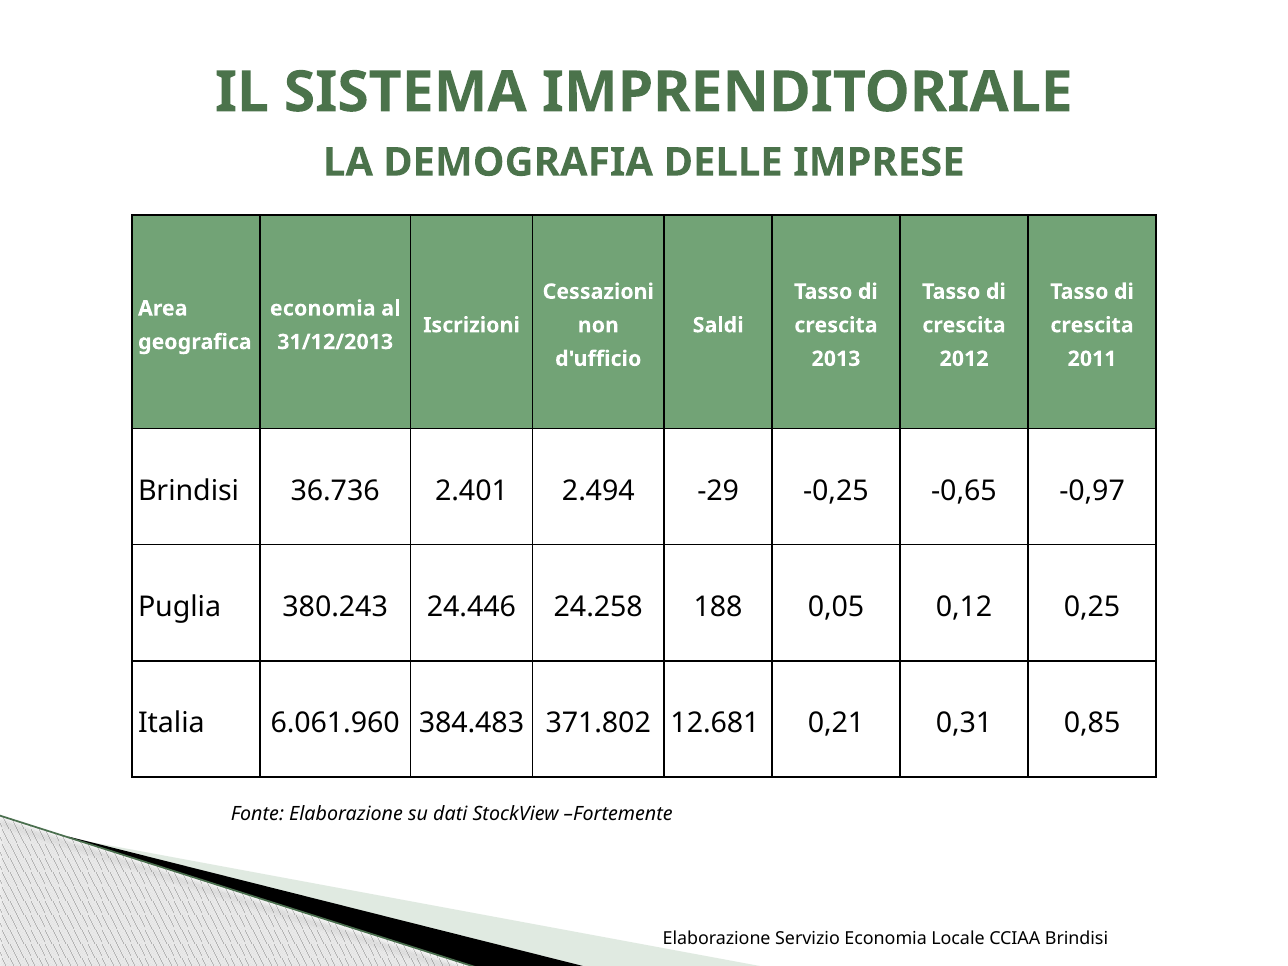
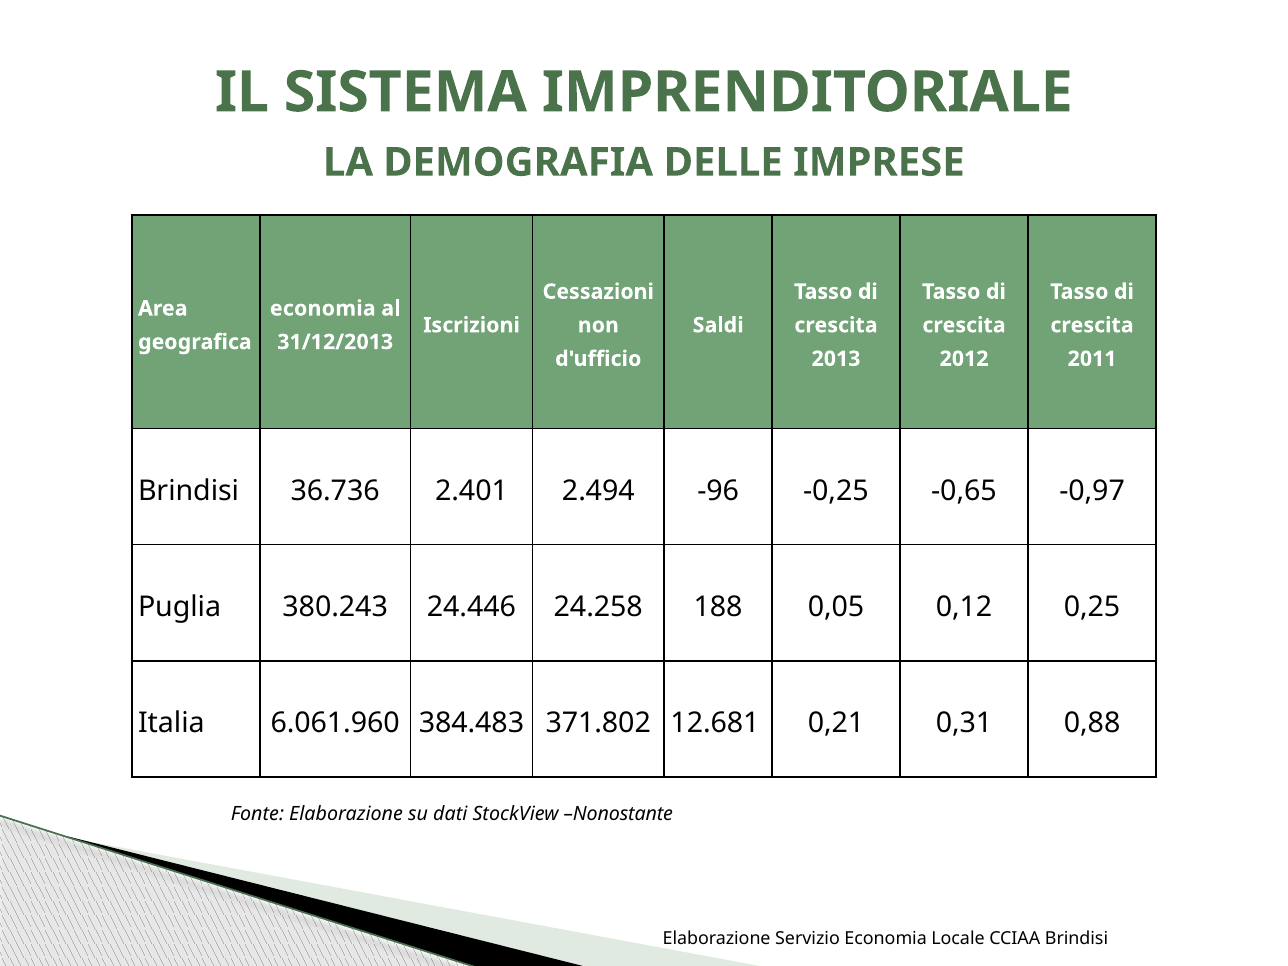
-29: -29 -> -96
0,85: 0,85 -> 0,88
Fortemente: Fortemente -> Nonostante
